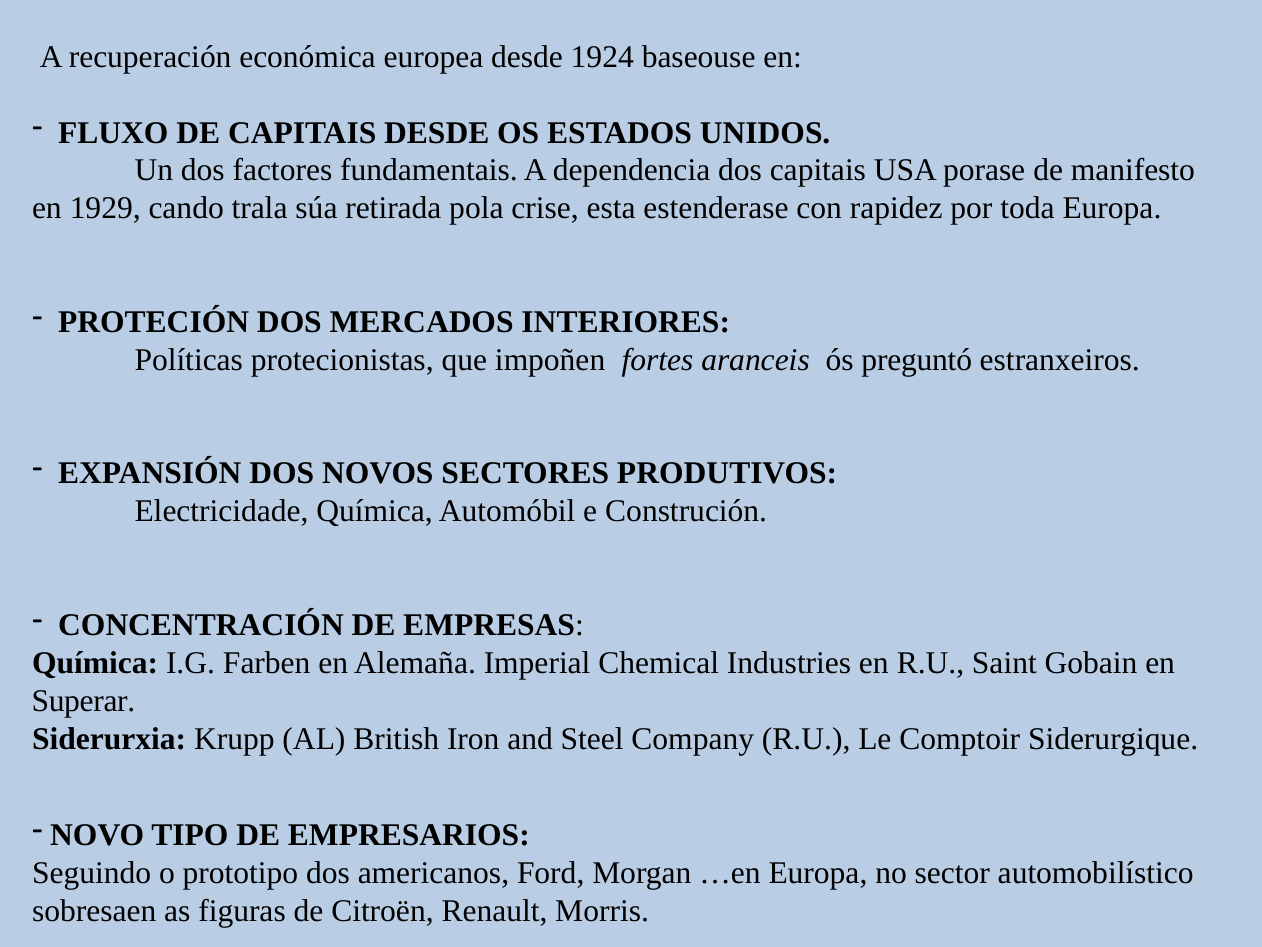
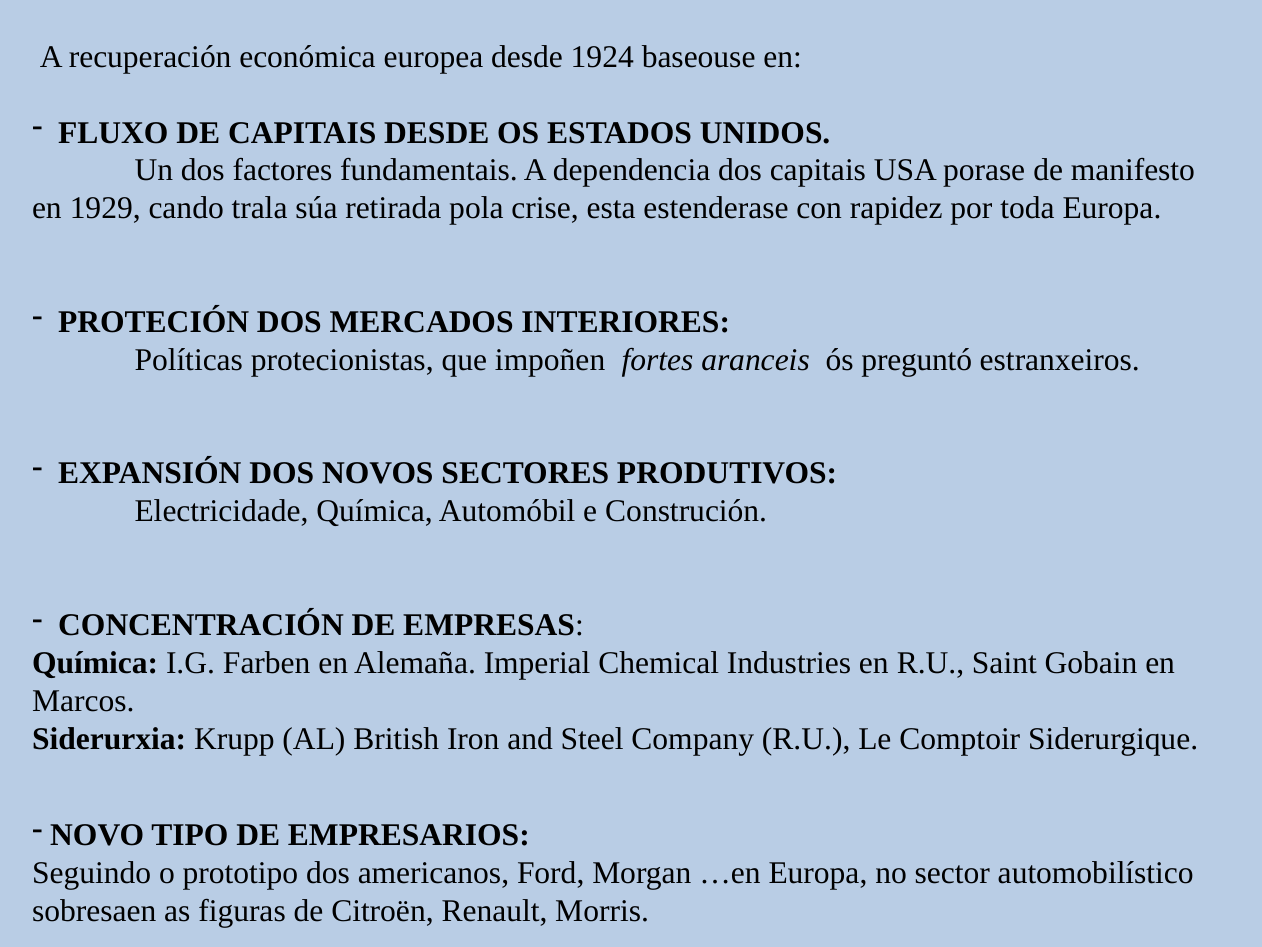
Superar: Superar -> Marcos
